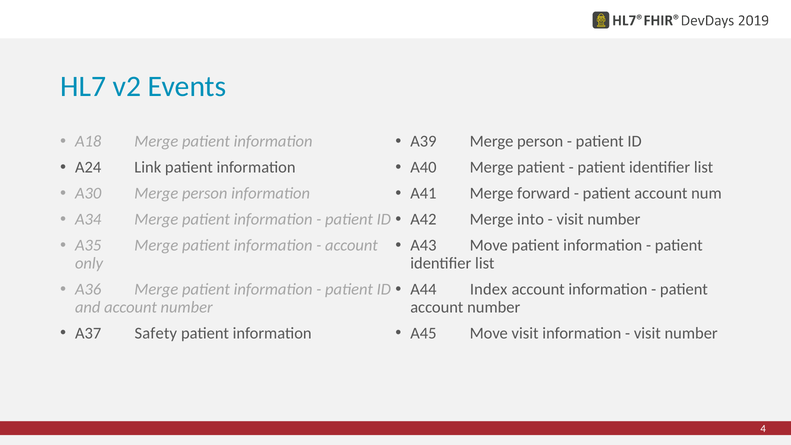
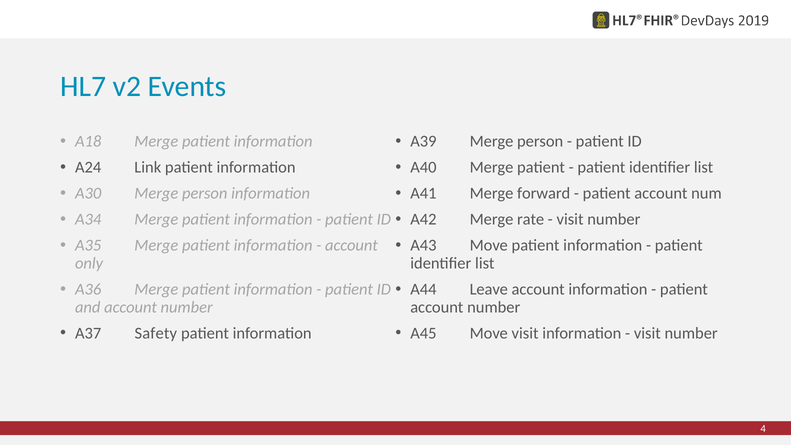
into: into -> rate
Index: Index -> Leave
